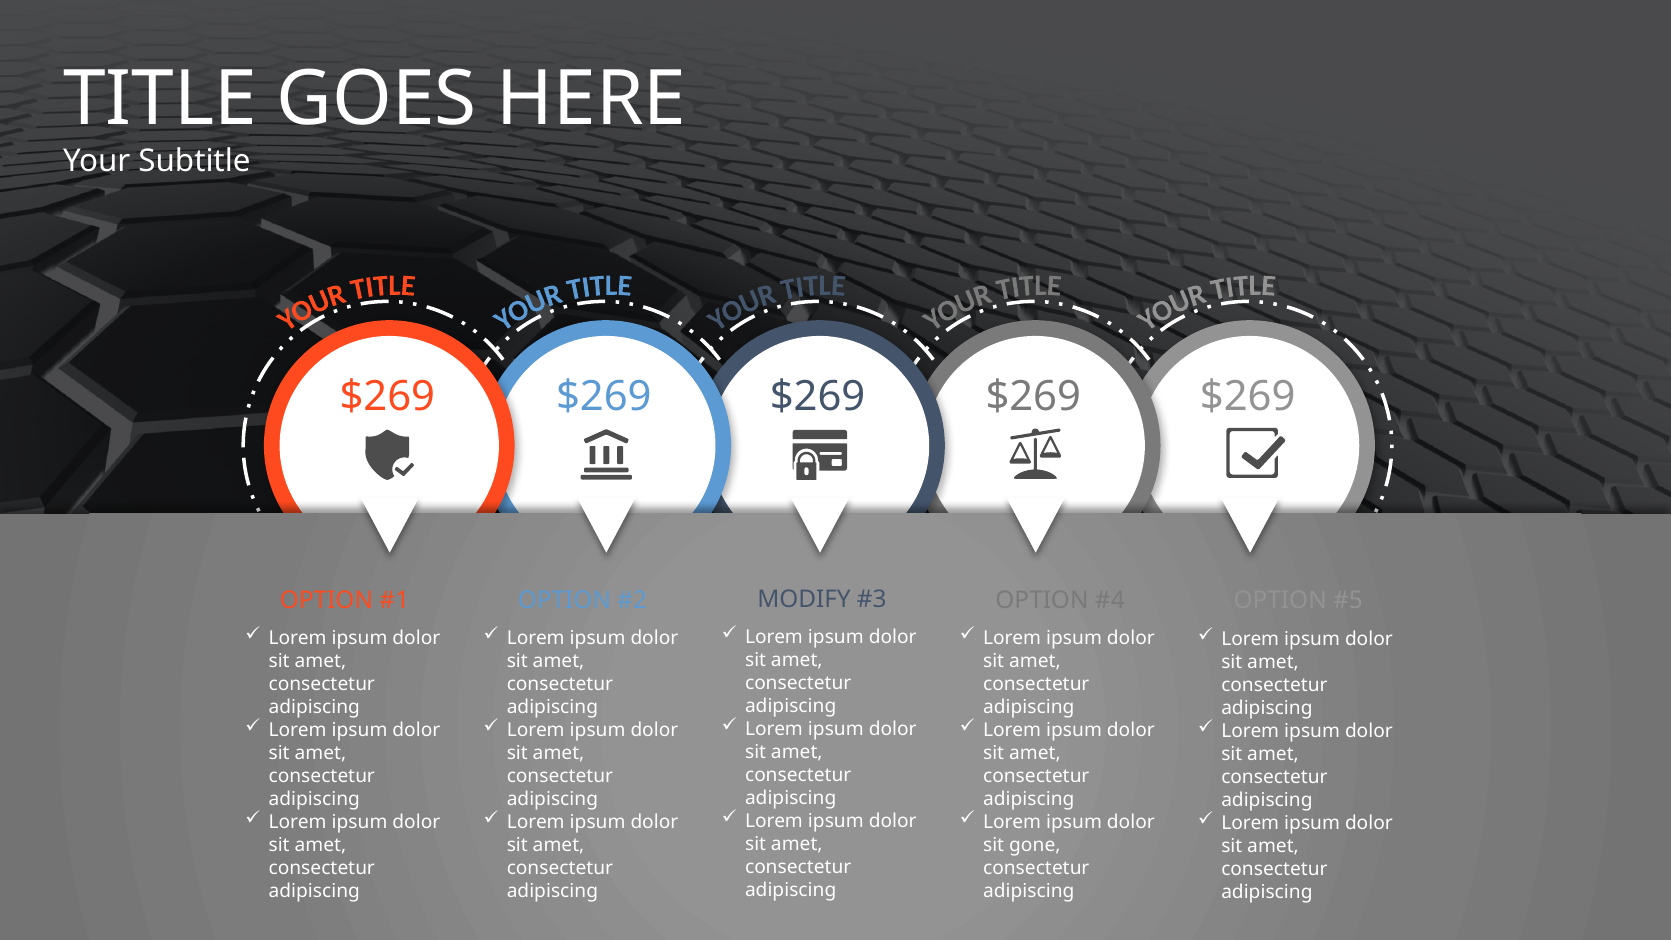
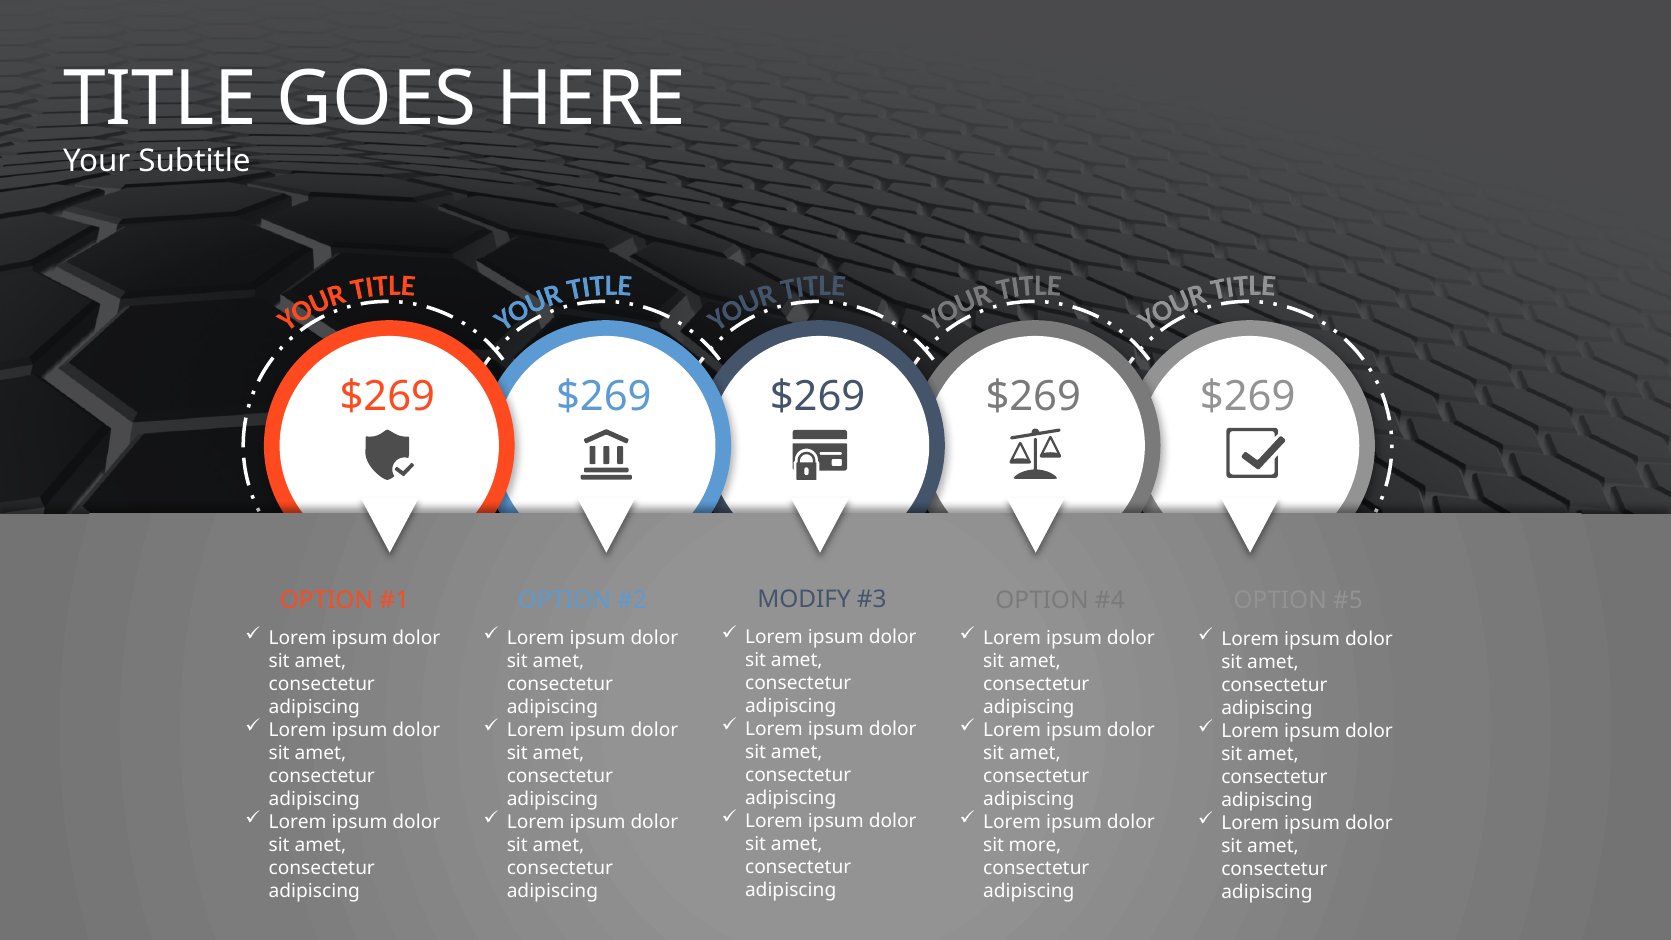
gone: gone -> more
